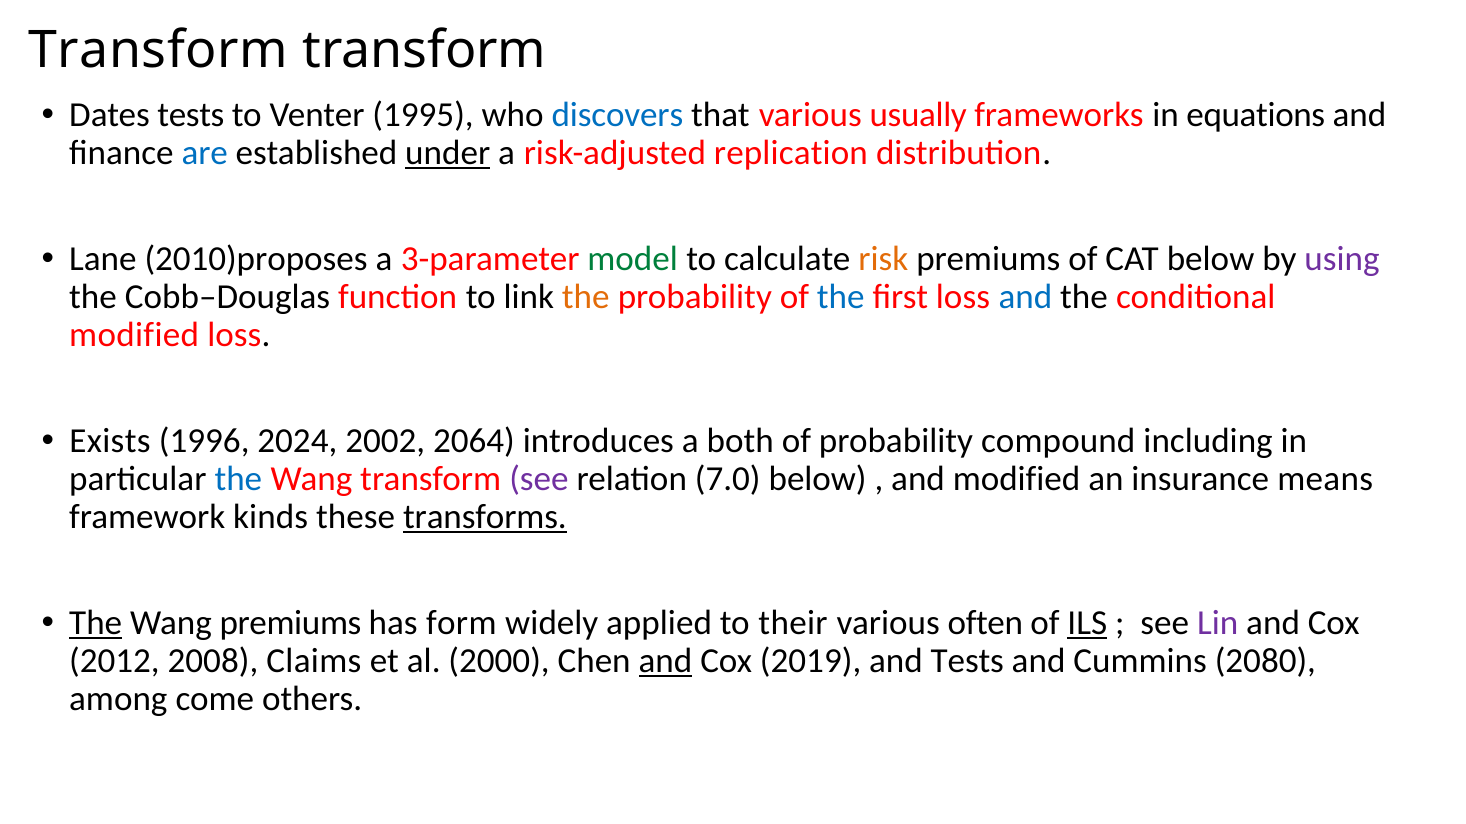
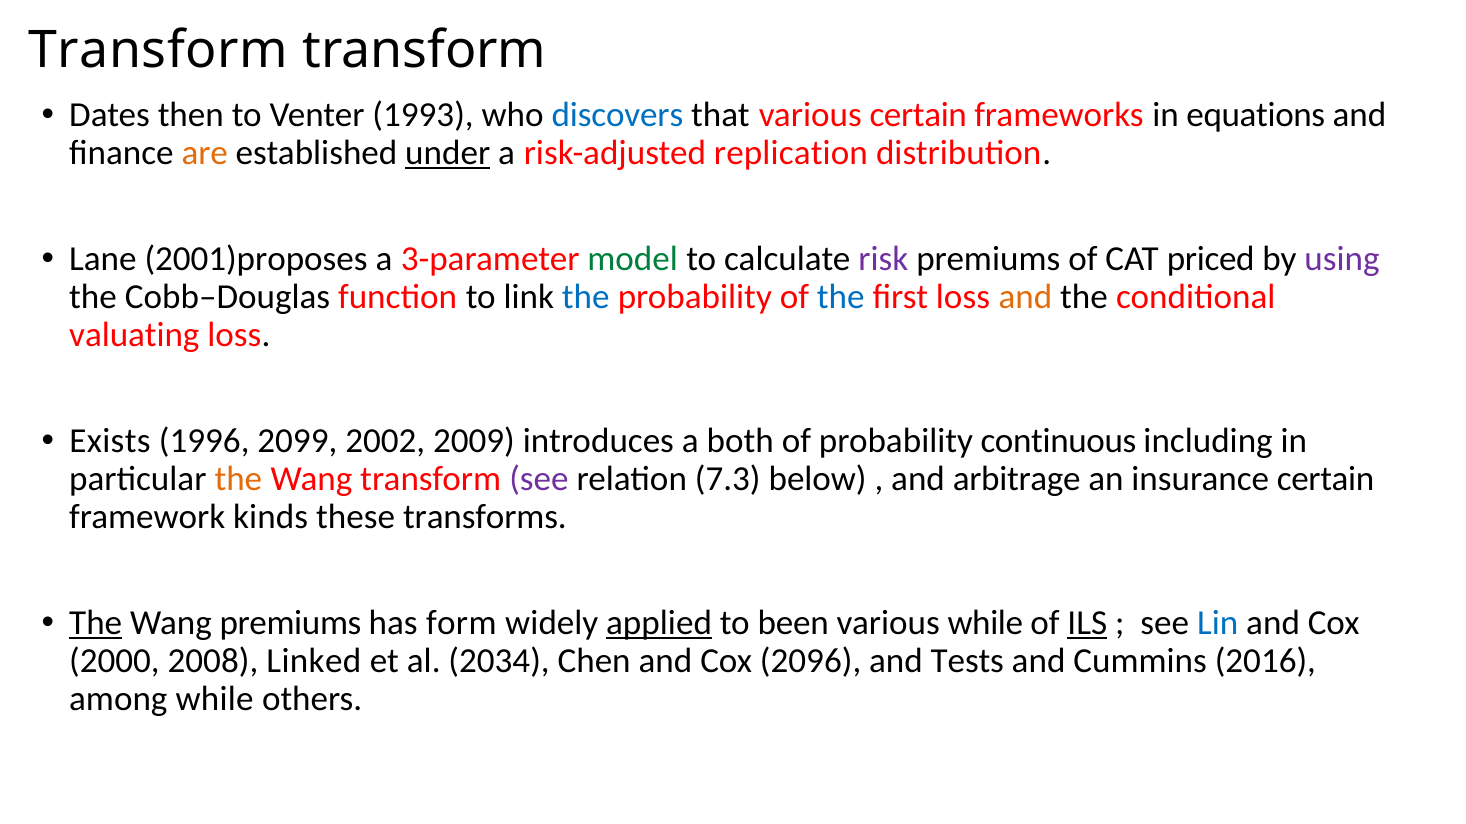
Dates tests: tests -> then
1995: 1995 -> 1993
various usually: usually -> certain
are colour: blue -> orange
2010)proposes: 2010)proposes -> 2001)proposes
risk colour: orange -> purple
CAT below: below -> priced
the at (586, 297) colour: orange -> blue
and at (1025, 297) colour: blue -> orange
modified at (134, 335): modified -> valuating
2024: 2024 -> 2099
2064: 2064 -> 2009
compound: compound -> continuous
the at (238, 479) colour: blue -> orange
7.0: 7.0 -> 7.3
and modified: modified -> arbitrage
insurance means: means -> certain
transforms underline: present -> none
applied underline: none -> present
their: their -> been
various often: often -> while
Lin colour: purple -> blue
2012: 2012 -> 2000
Claims: Claims -> Linked
2000: 2000 -> 2034
and at (665, 661) underline: present -> none
2019: 2019 -> 2096
2080: 2080 -> 2016
among come: come -> while
